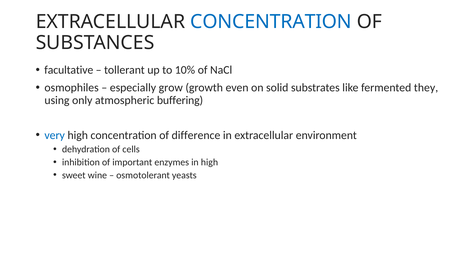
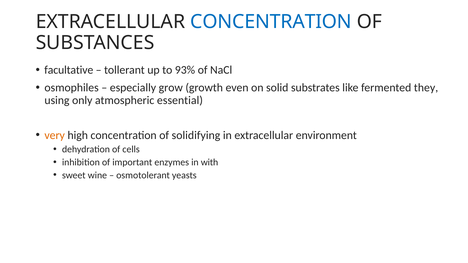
10%: 10% -> 93%
buffering: buffering -> essential
very colour: blue -> orange
difference: difference -> solidifying
in high: high -> with
